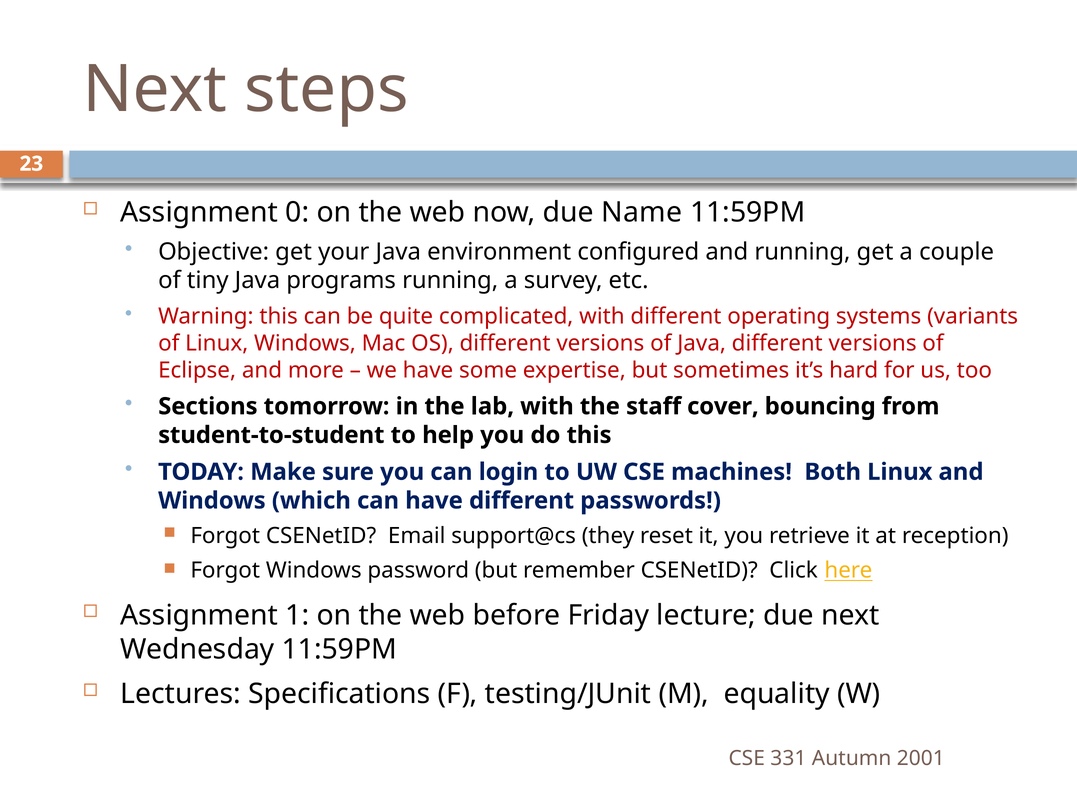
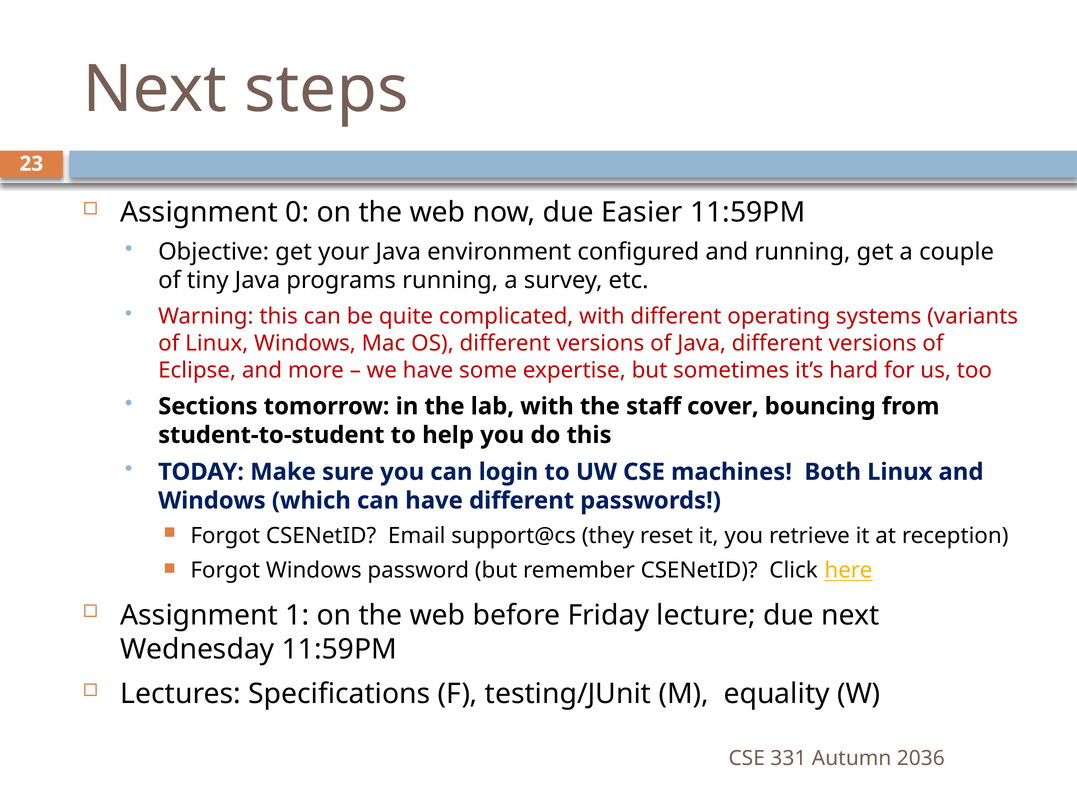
Name: Name -> Easier
2001: 2001 -> 2036
